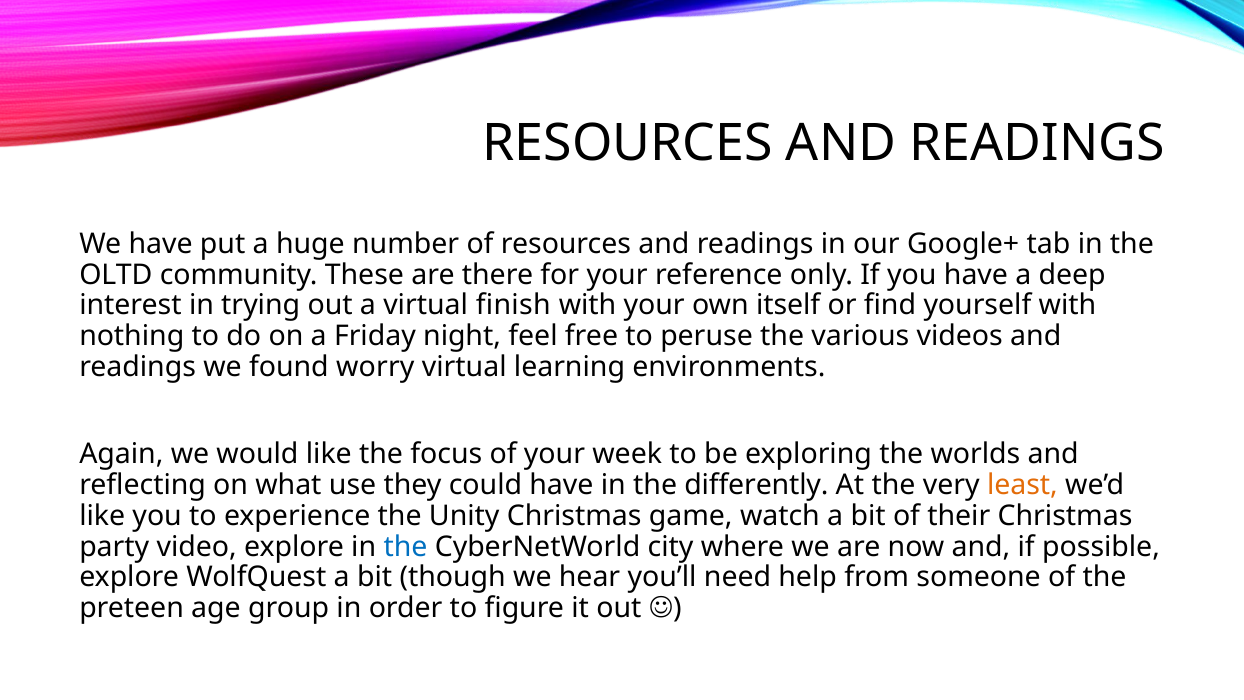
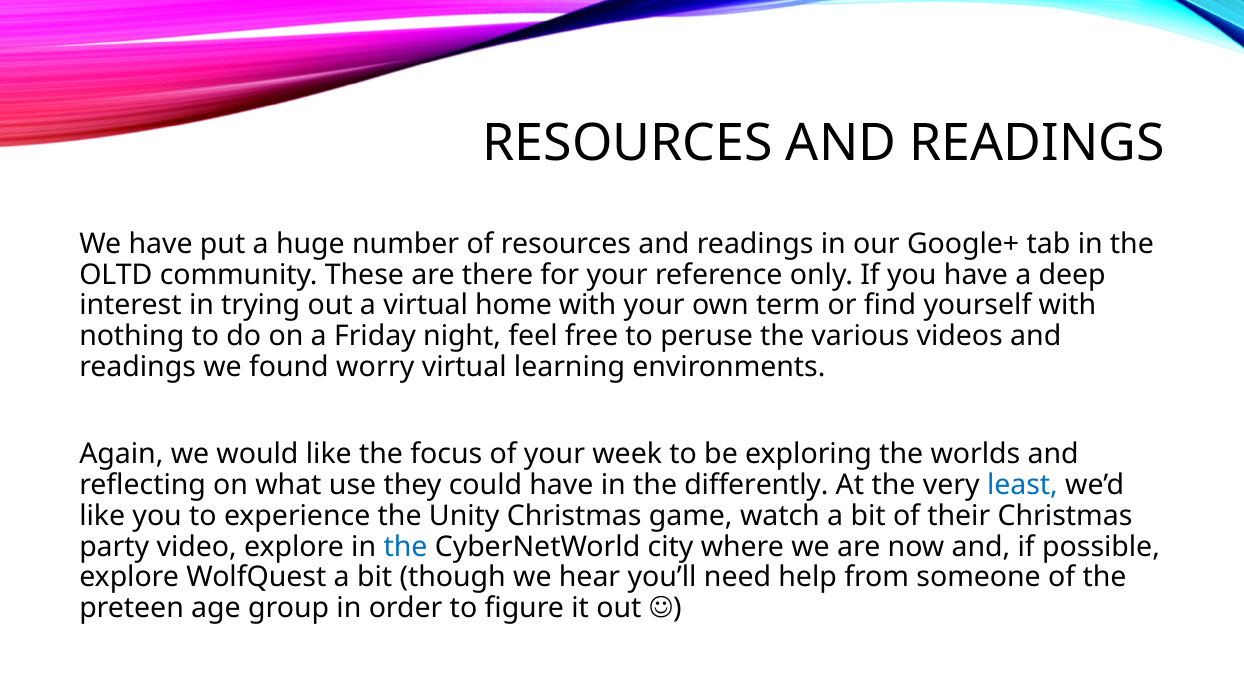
finish: finish -> home
itself: itself -> term
least colour: orange -> blue
